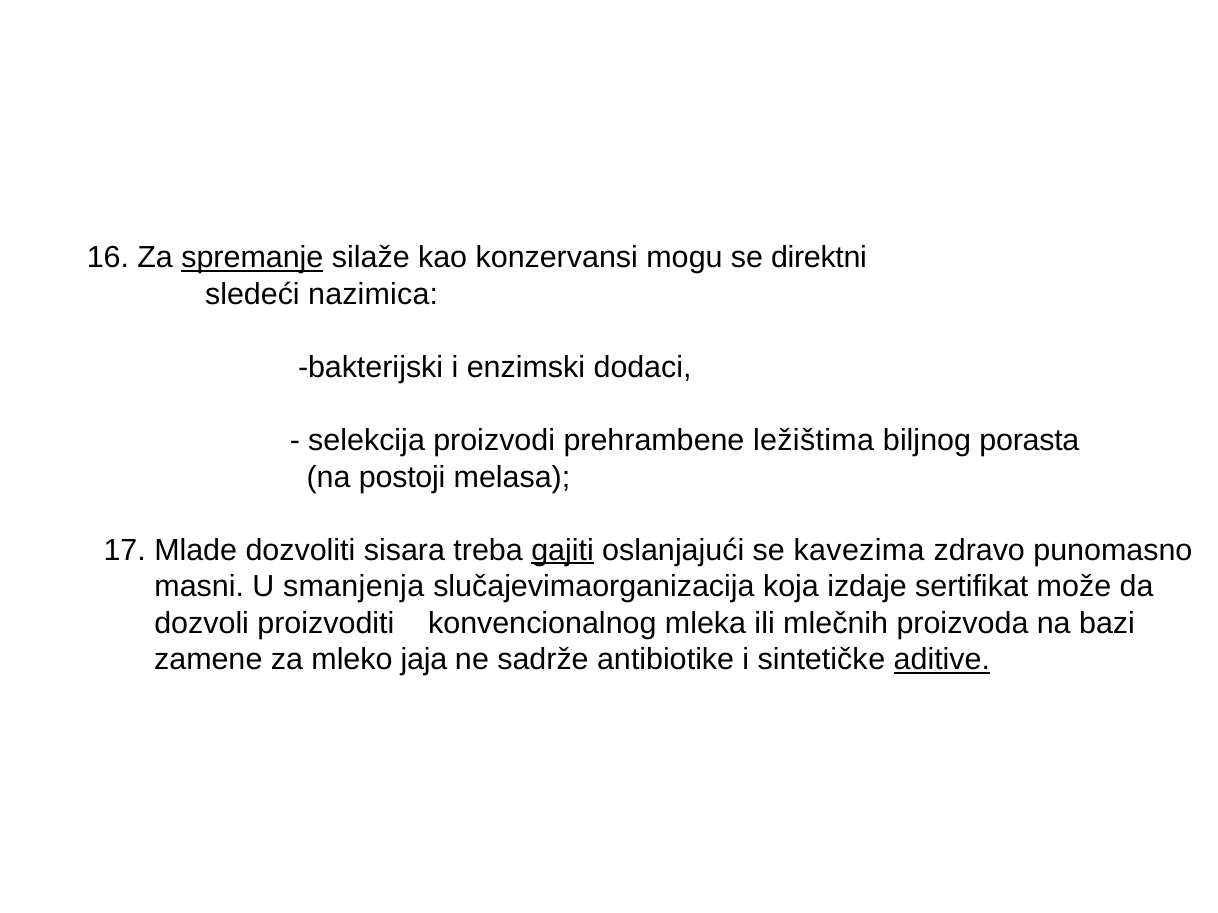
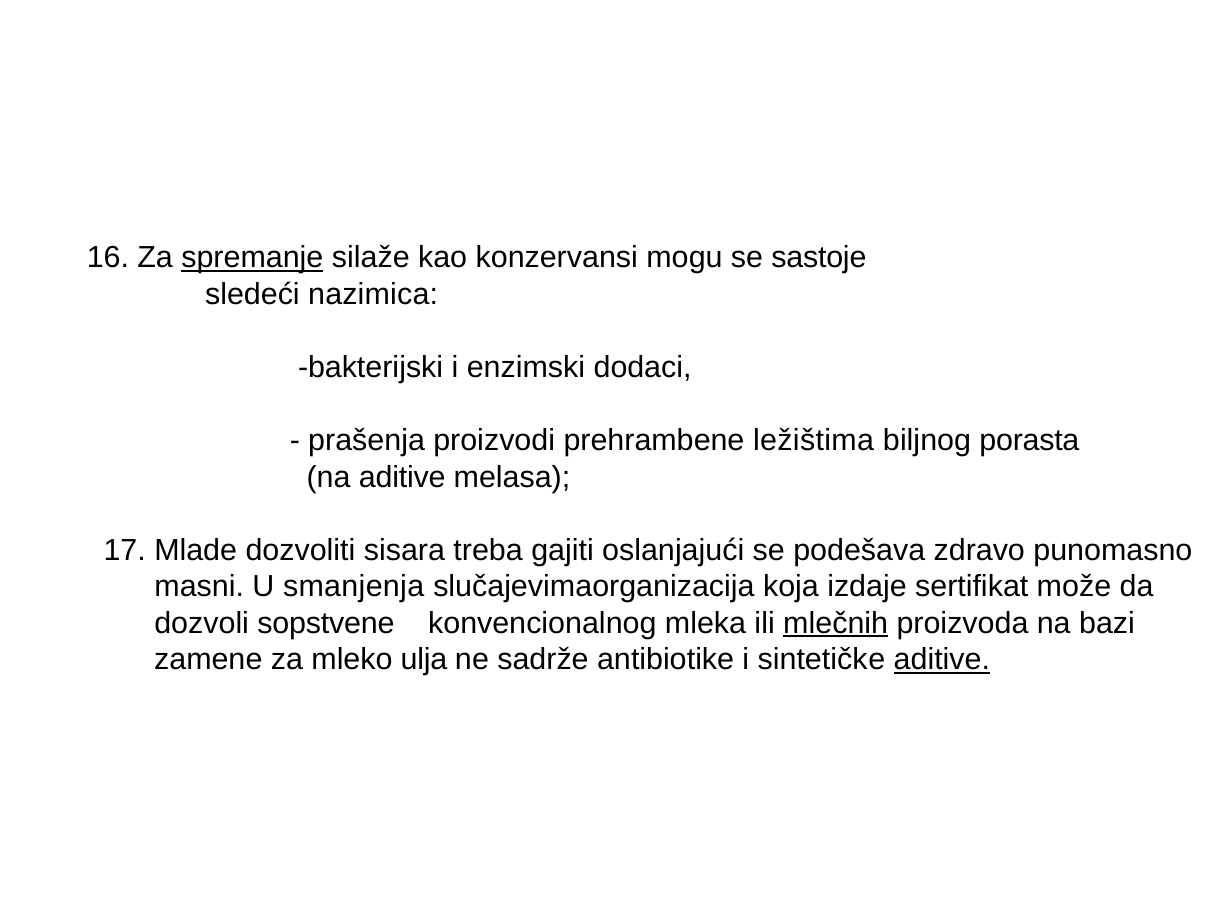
direktni: direktni -> sastoje
selekcija: selekcija -> prašenja
na postoji: postoji -> aditive
gajiti underline: present -> none
kavezima: kavezima -> podešava
proizvoditi: proizvoditi -> sopstvene
mlečnih underline: none -> present
jaja: jaja -> ulja
